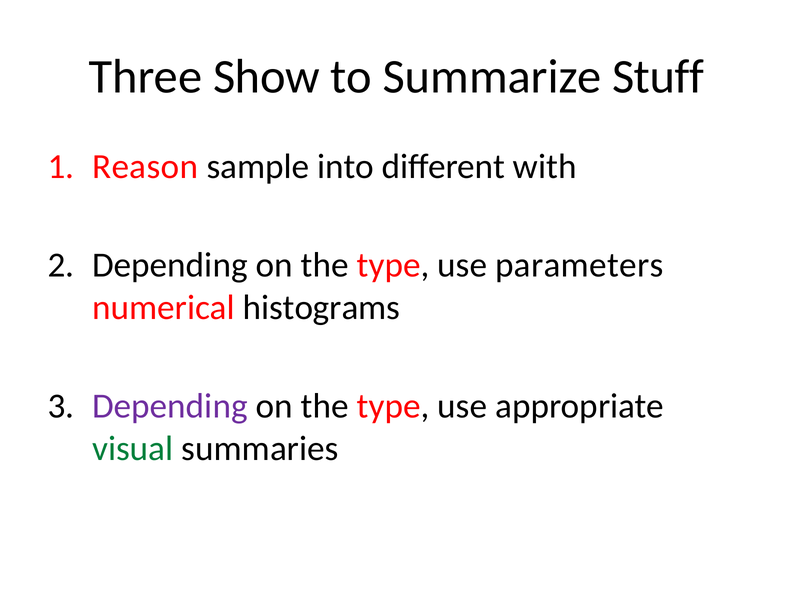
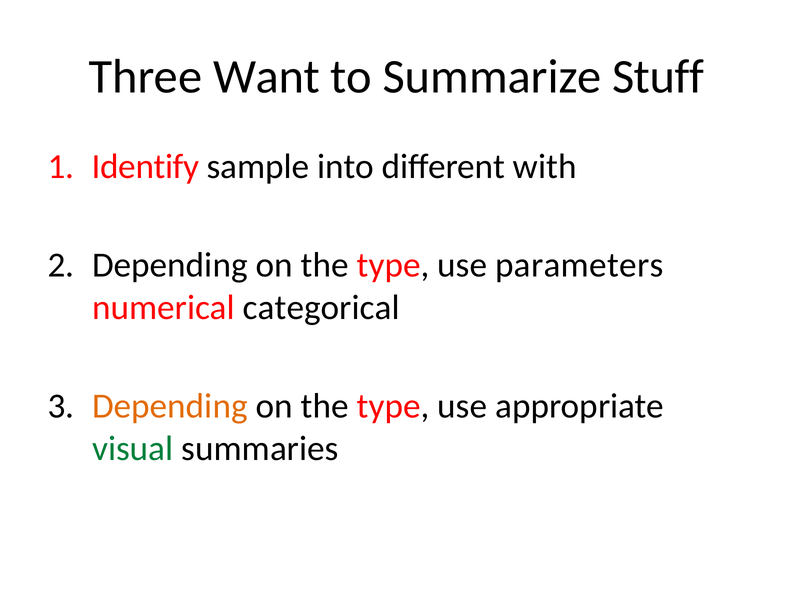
Show: Show -> Want
Reason: Reason -> Identify
histograms: histograms -> categorical
Depending at (170, 406) colour: purple -> orange
